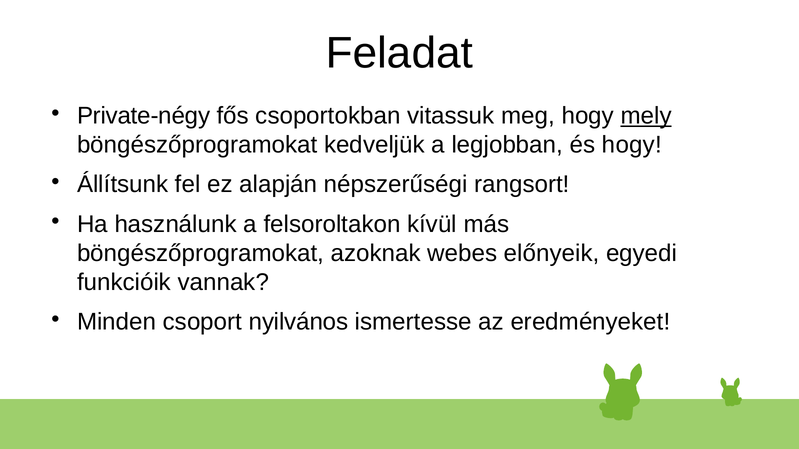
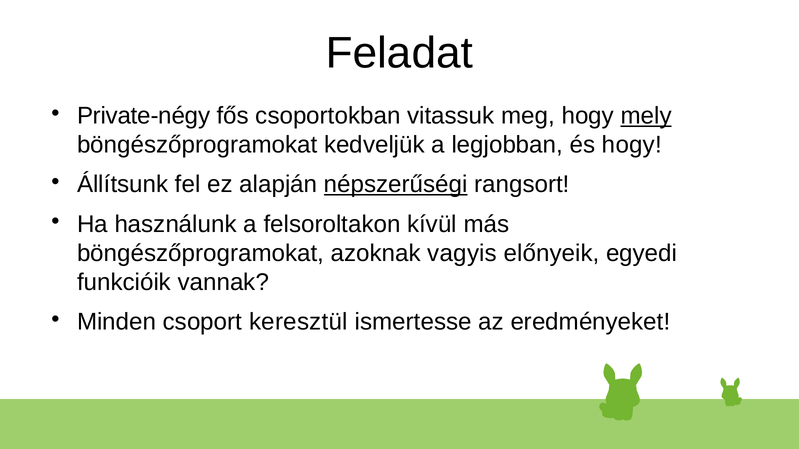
népszerűségi underline: none -> present
webes: webes -> vagyis
nyilvános: nyilvános -> keresztül
